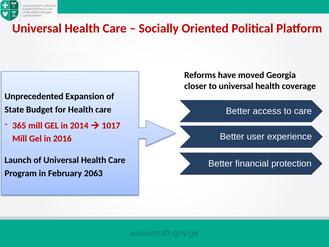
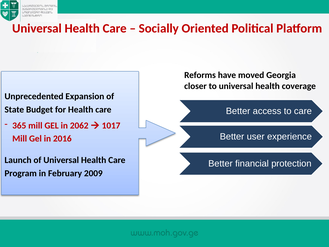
2014: 2014 -> 2062
2063: 2063 -> 2009
